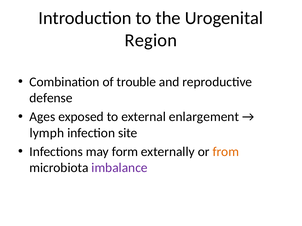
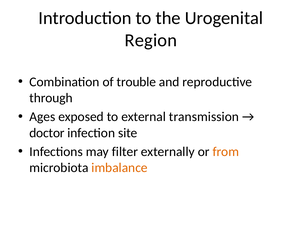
defense: defense -> through
enlargement: enlargement -> transmission
lymph: lymph -> doctor
form: form -> filter
imbalance colour: purple -> orange
